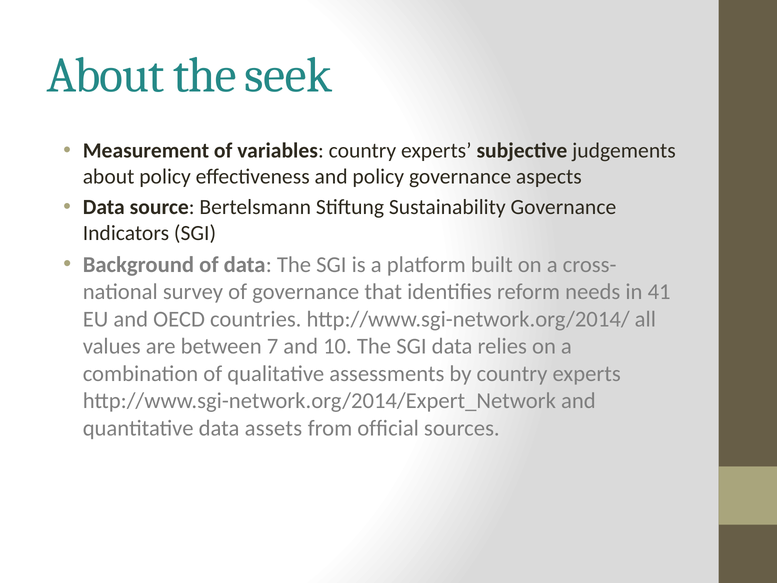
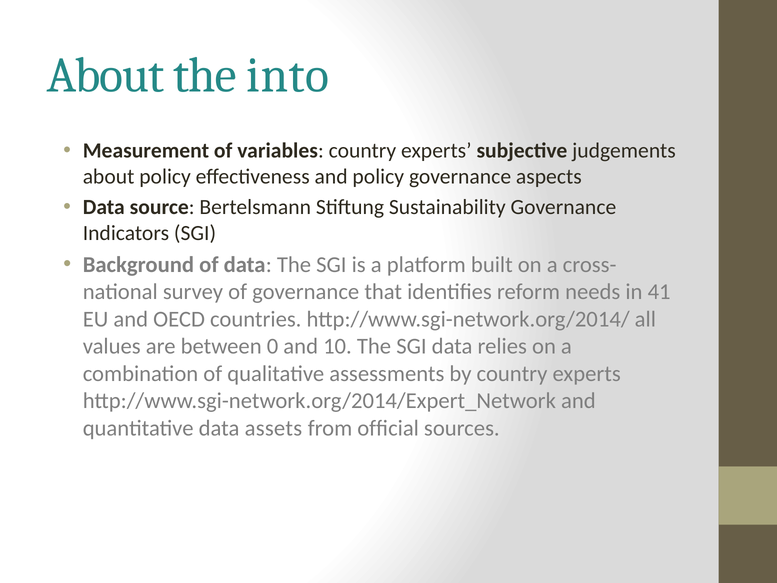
seek: seek -> into
7: 7 -> 0
